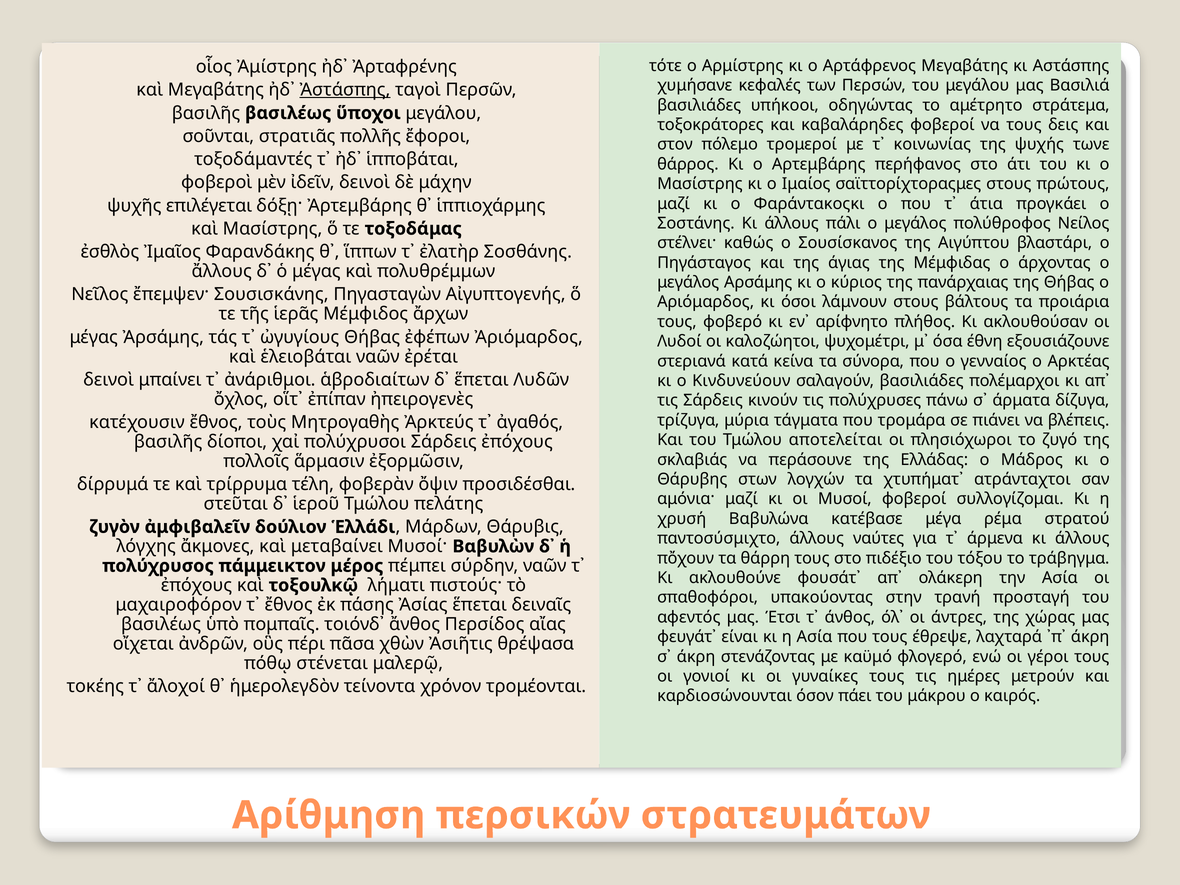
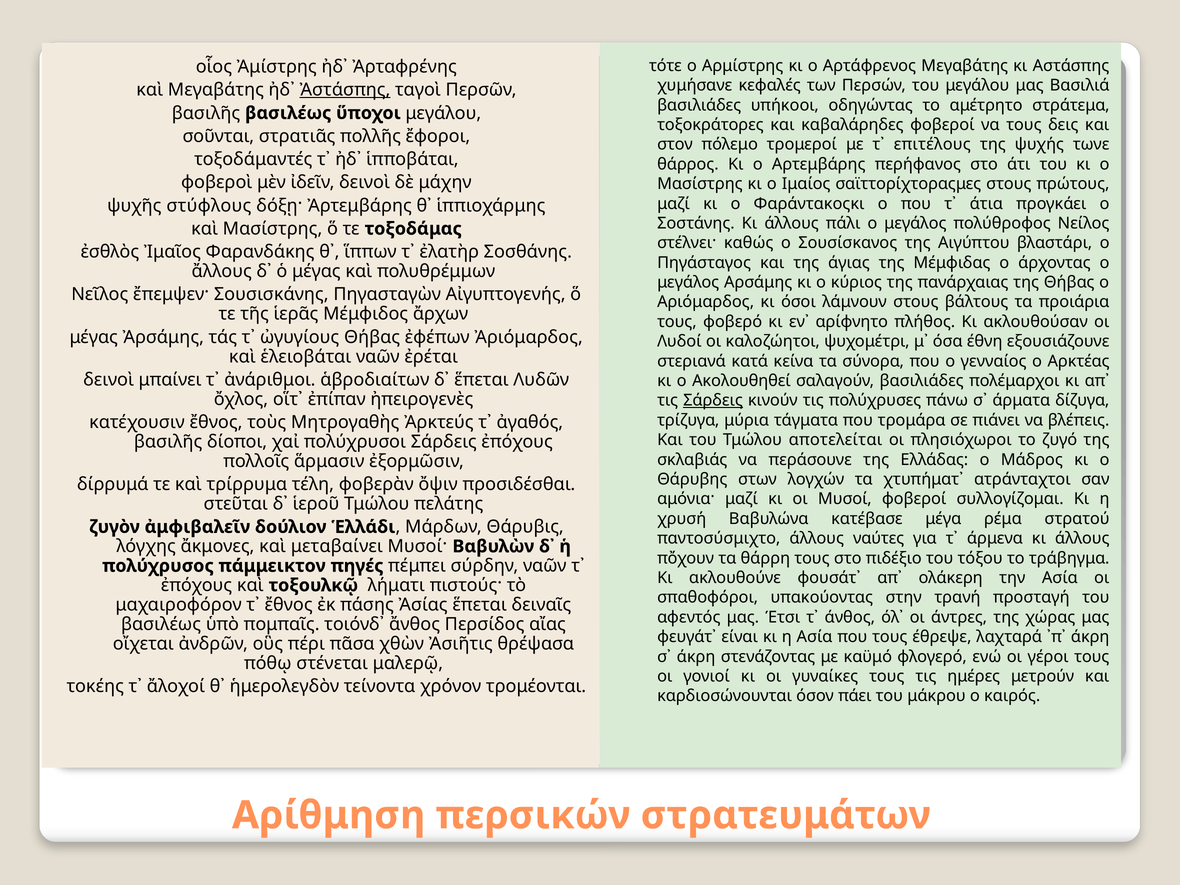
κοινωνίας: κοινωνίας -> επιτέλους
επιλέγεται: επιλέγεται -> στύφλους
Κινδυνεύουν: Κινδυνεύουν -> Ακολουθηθεί
Σάρδεις at (713, 401) underline: none -> present
μέρος: μέρος -> πηγές
